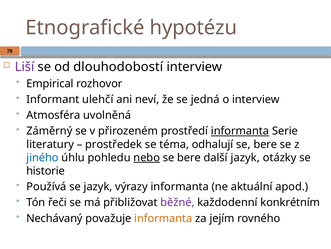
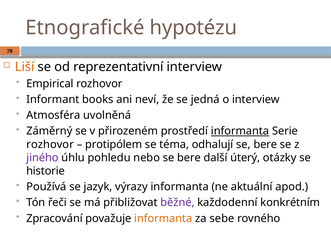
Liší colour: purple -> orange
dlouhodobostí: dlouhodobostí -> reprezentativní
ulehčí: ulehčí -> books
literatury at (50, 144): literatury -> rozhovor
prostředek: prostředek -> protipólem
jiného colour: blue -> purple
nebo underline: present -> none
další jazyk: jazyk -> úterý
Nechávaný: Nechávaný -> Zpracování
jejím: jejím -> sebe
